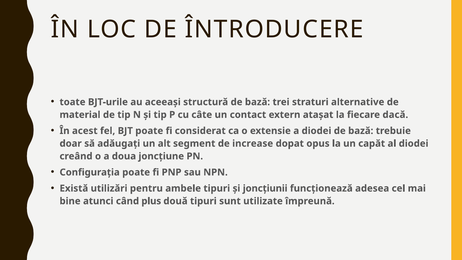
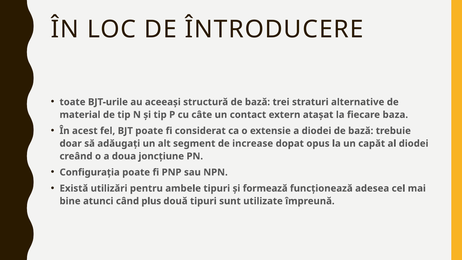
dacă: dacă -> baza
joncțiunii: joncțiunii -> formează
